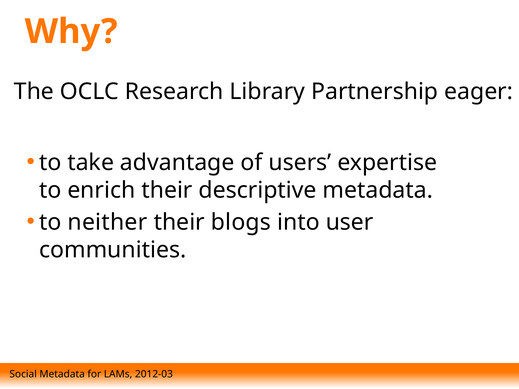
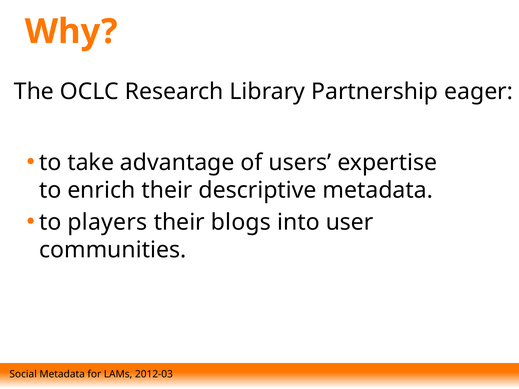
neither: neither -> players
